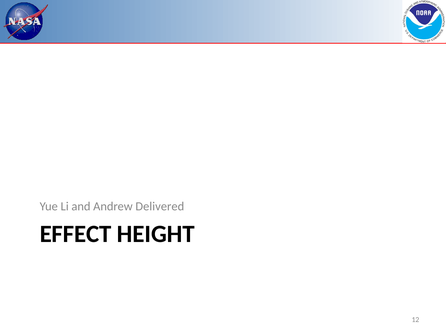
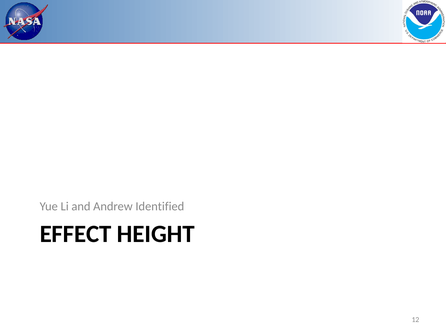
Delivered: Delivered -> Identified
